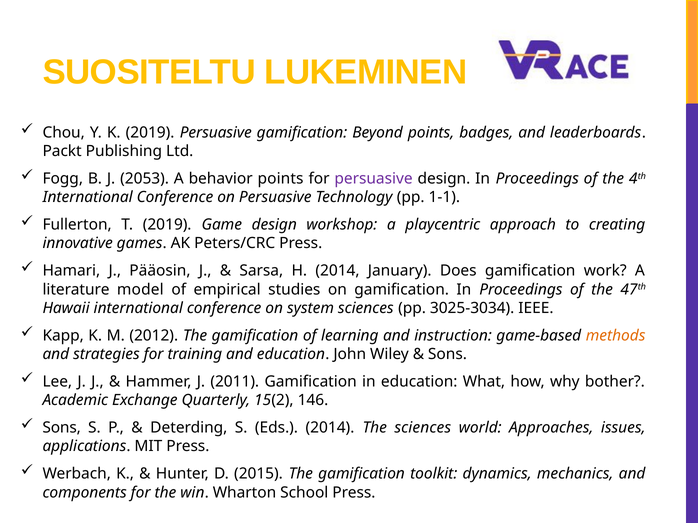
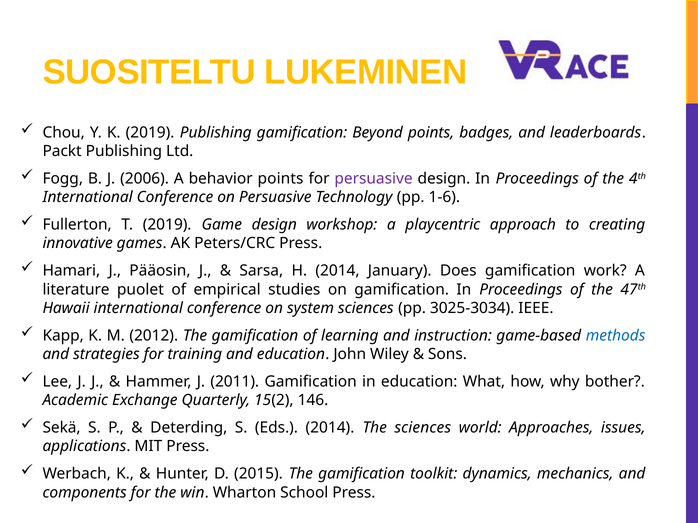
2019 Persuasive: Persuasive -> Publishing
2053: 2053 -> 2006
1-1: 1-1 -> 1-6
model: model -> puolet
methods colour: orange -> blue
Sons at (62, 428): Sons -> Sekä
